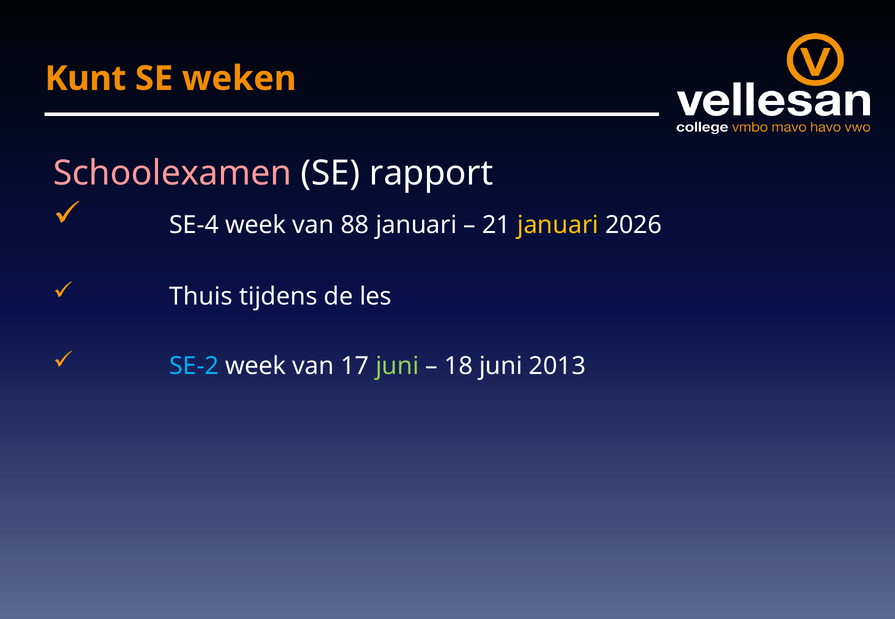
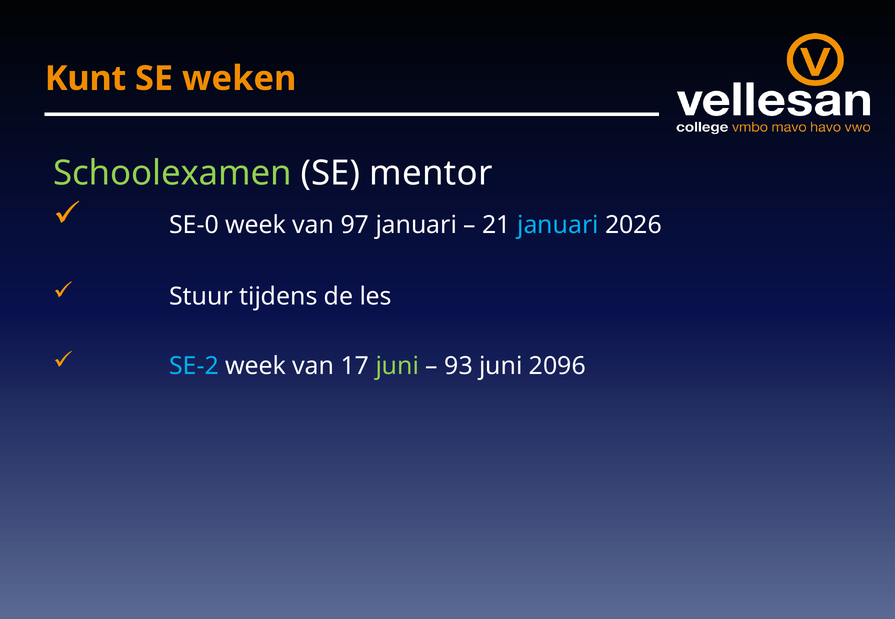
Schoolexamen colour: pink -> light green
rapport: rapport -> mentor
SE-4: SE-4 -> SE-0
88: 88 -> 97
januari at (558, 225) colour: yellow -> light blue
Thuis: Thuis -> Stuur
18: 18 -> 93
2013: 2013 -> 2096
